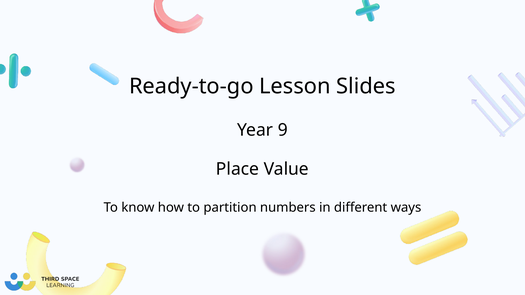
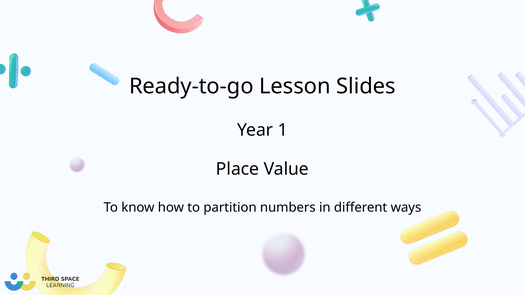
9: 9 -> 1
